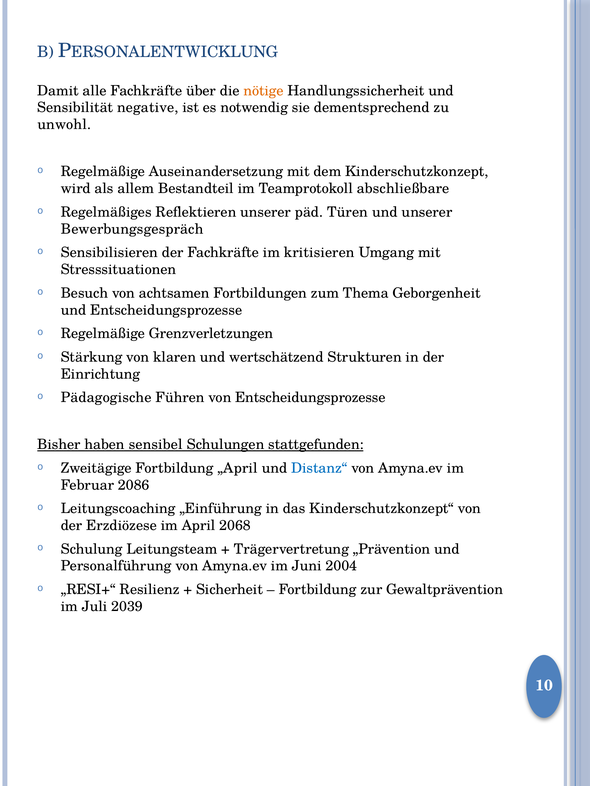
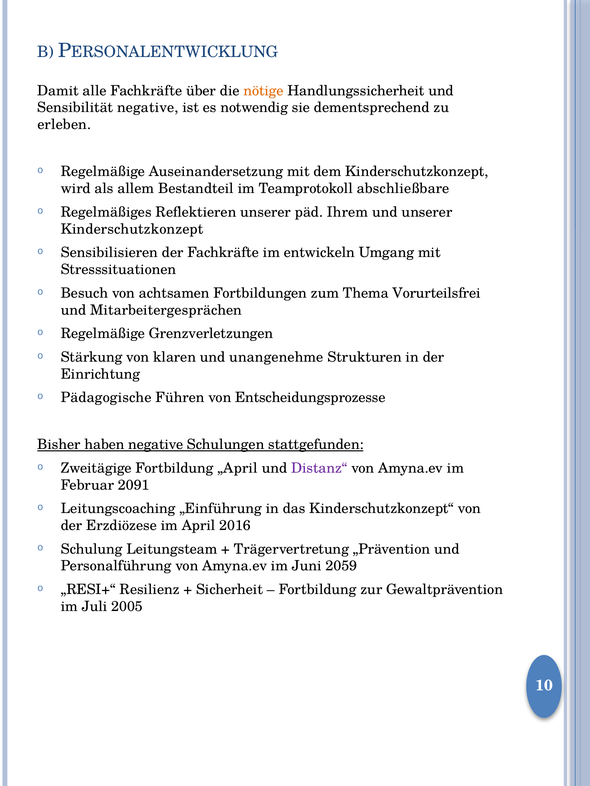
unwohl: unwohl -> erleben
Türen: Türen -> Ihrem
Bewerbungsgespräch at (132, 229): Bewerbungsgespräch -> Kinderschutzkonzept
kritisieren: kritisieren -> entwickeln
Geborgenheit: Geborgenheit -> Vorurteilsfrei
und Entscheidungsprozesse: Entscheidungsprozesse -> Mitarbeitergesprächen
wertschätzend: wertschätzend -> unangenehme
haben sensibel: sensibel -> negative
Distanz“ colour: blue -> purple
2086: 2086 -> 2091
2068: 2068 -> 2016
2004: 2004 -> 2059
2039: 2039 -> 2005
